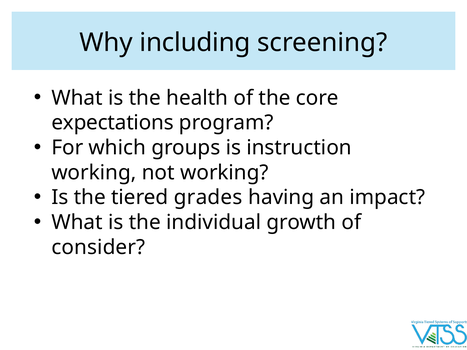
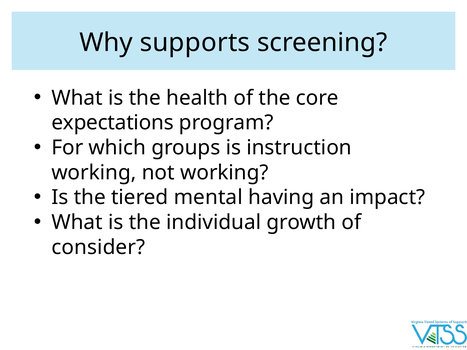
including: including -> supports
grades: grades -> mental
